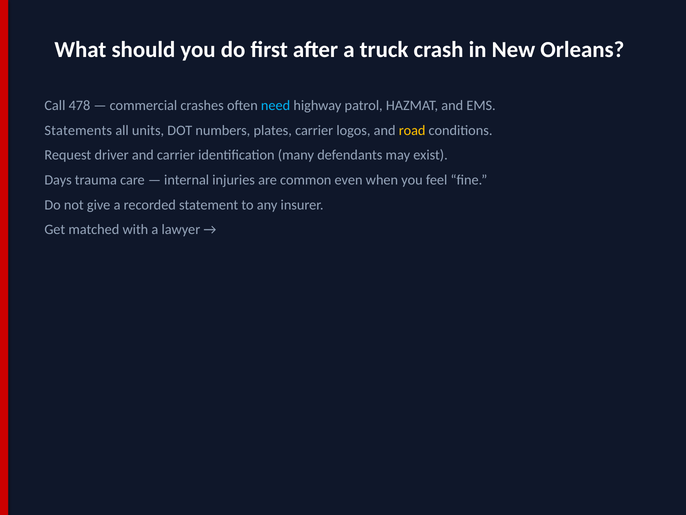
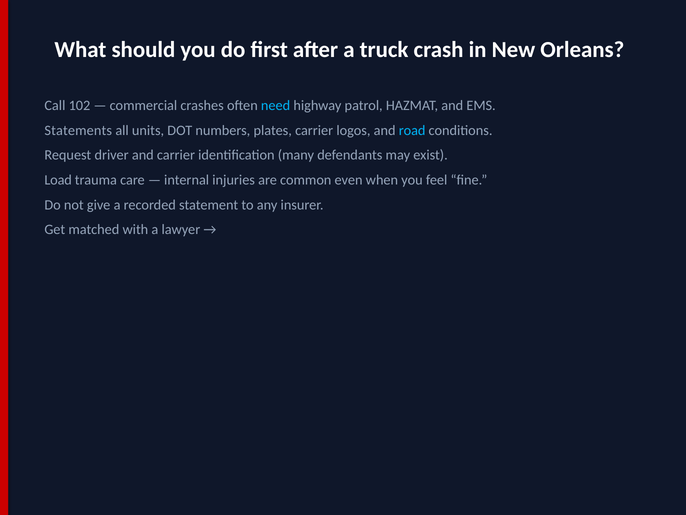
478: 478 -> 102
road colour: yellow -> light blue
Days: Days -> Load
